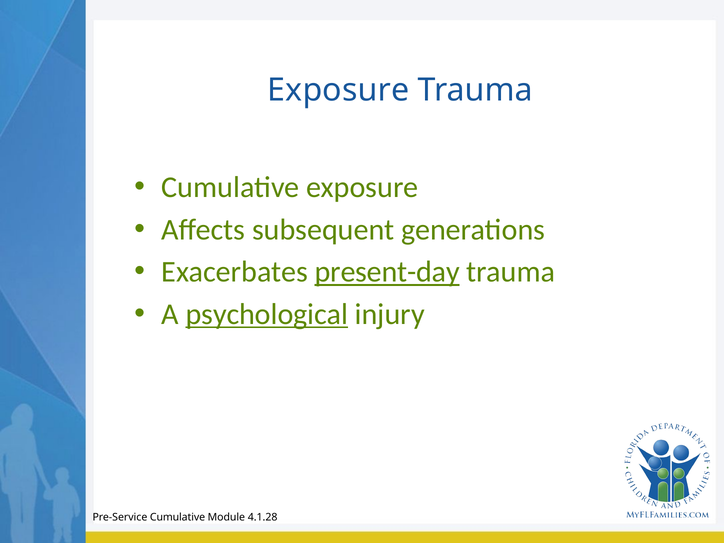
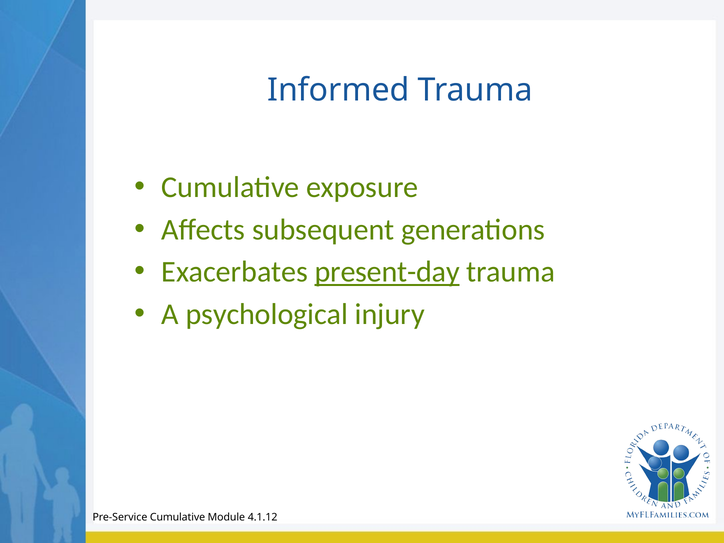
Exposure at (338, 90): Exposure -> Informed
psychological underline: present -> none
4.1.28: 4.1.28 -> 4.1.12
